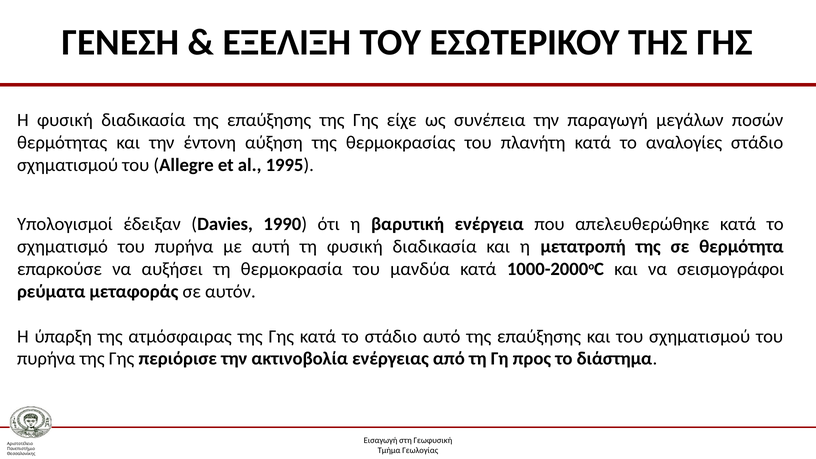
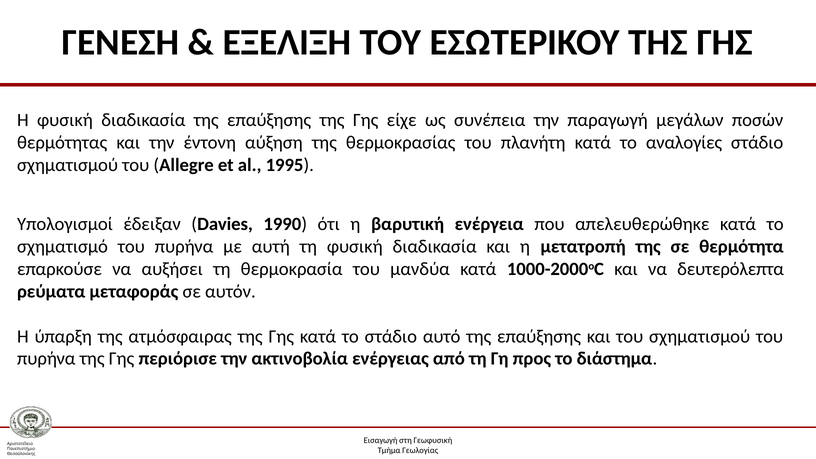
σεισμογράφοι: σεισμογράφοι -> δευτερόλεπτα
